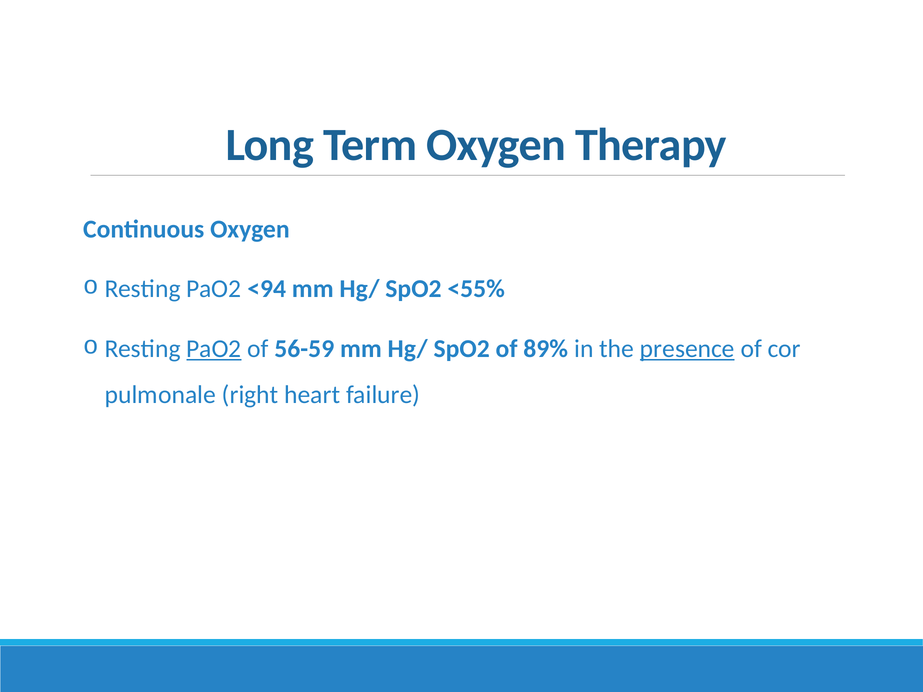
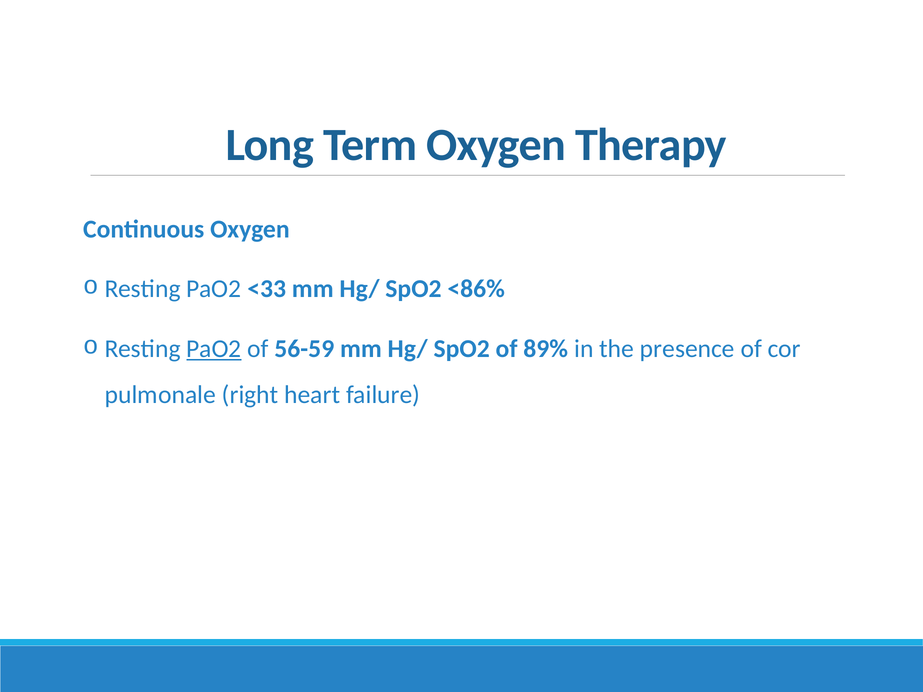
<94: <94 -> <33
<55%: <55% -> <86%
presence underline: present -> none
